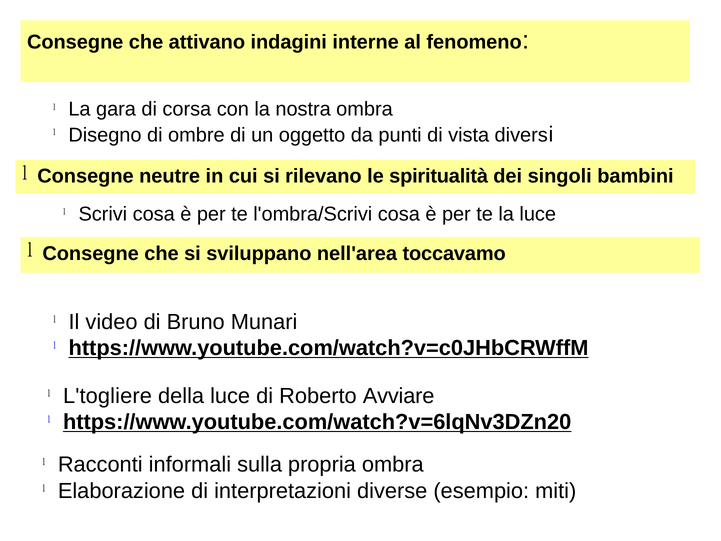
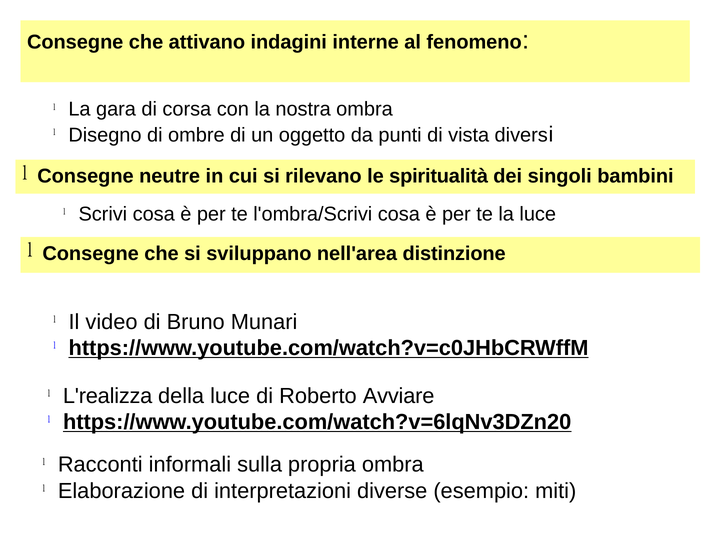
toccavamo: toccavamo -> distinzione
L'togliere: L'togliere -> L'realizza
